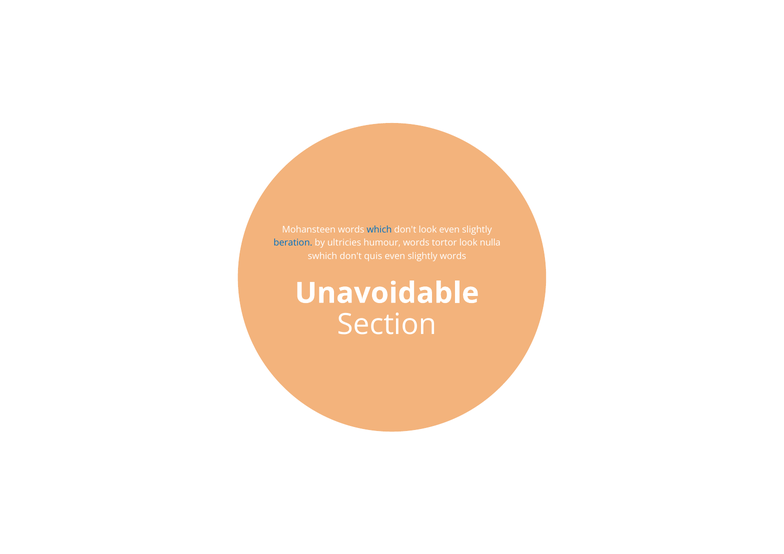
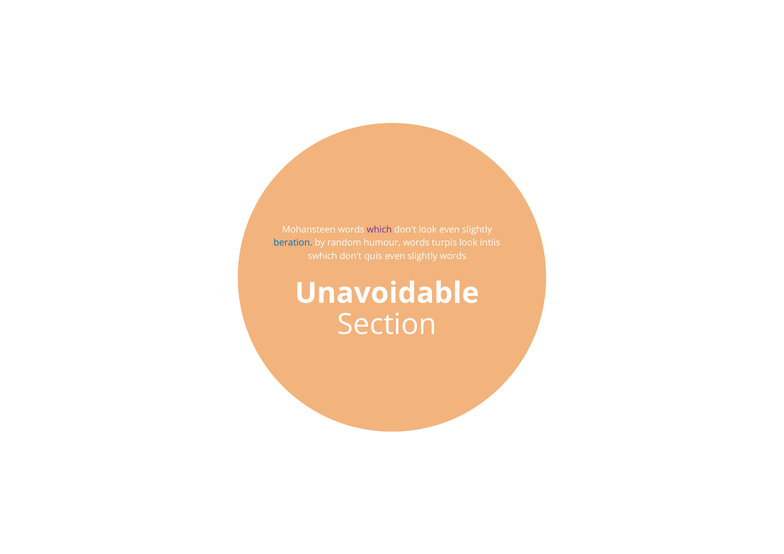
which colour: blue -> purple
ultricies: ultricies -> random
tortor: tortor -> turpis
nulla: nulla -> intiis
